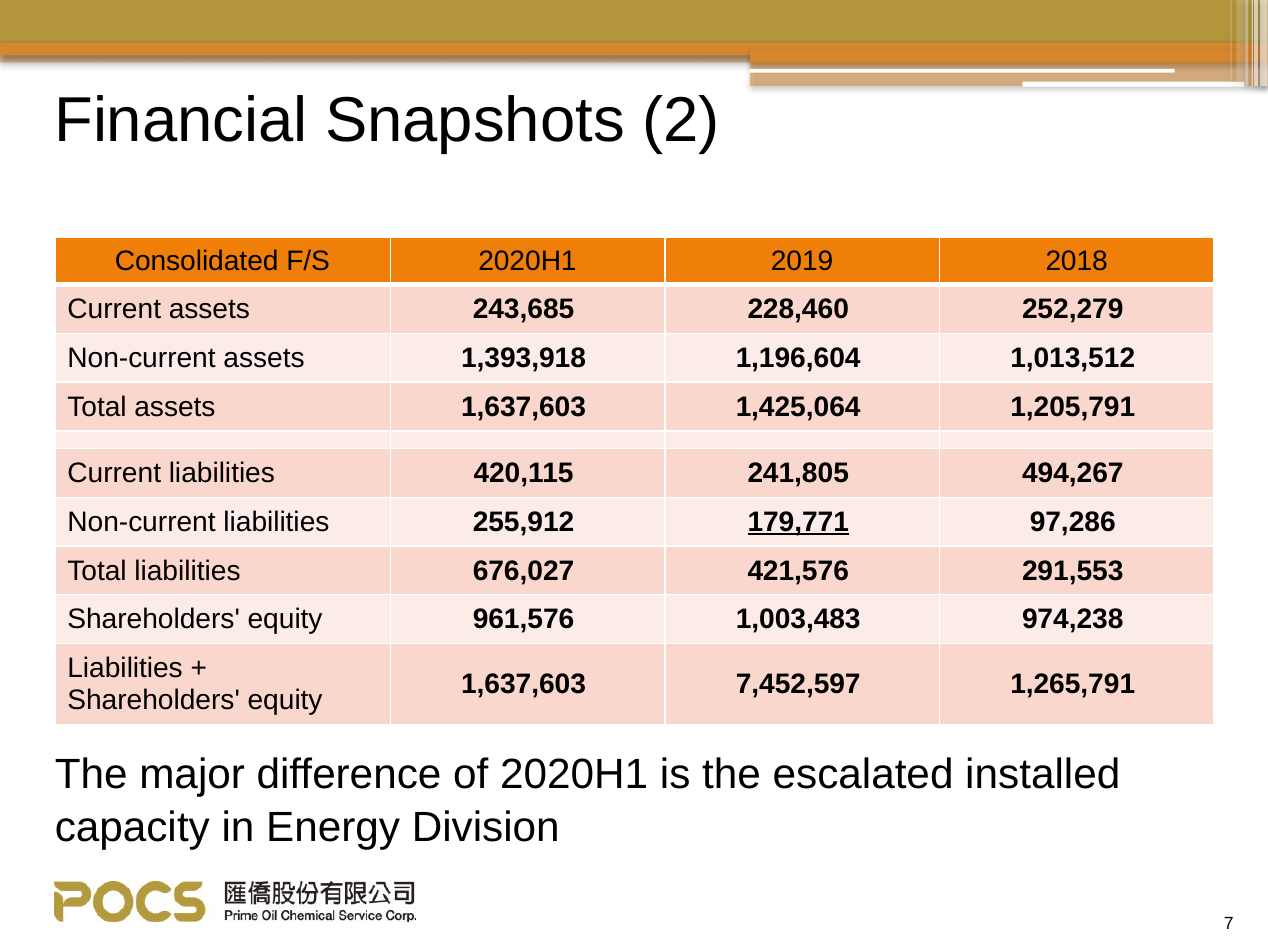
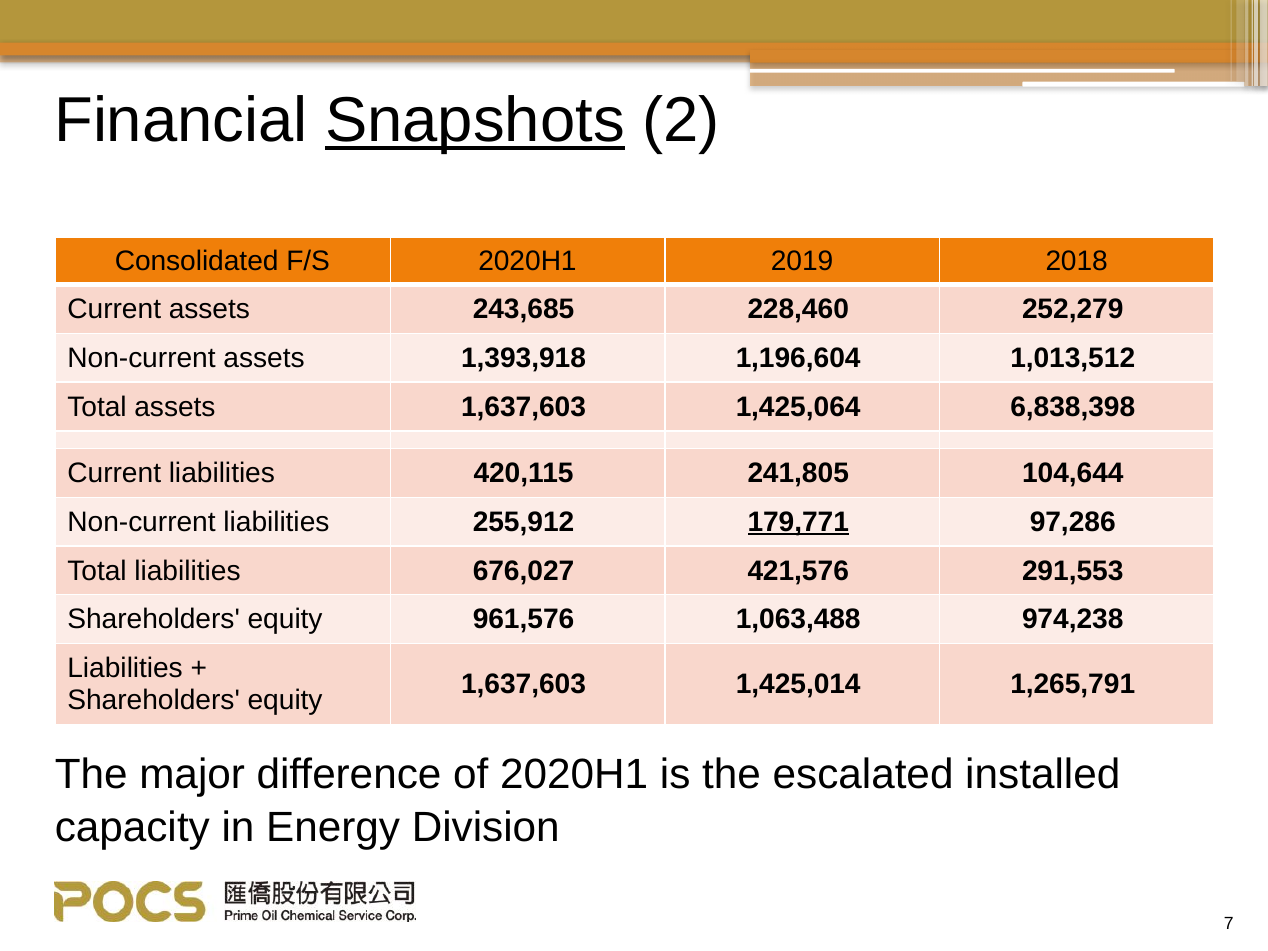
Snapshots underline: none -> present
1,205,791: 1,205,791 -> 6,838,398
494,267: 494,267 -> 104,644
1,003,483: 1,003,483 -> 1,063,488
7,452,597: 7,452,597 -> 1,425,014
